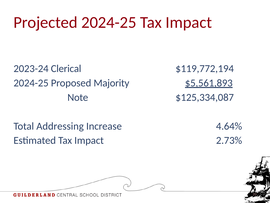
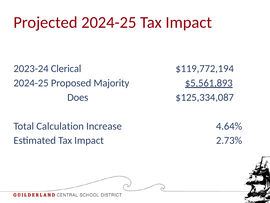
Note: Note -> Does
Addressing: Addressing -> Calculation
